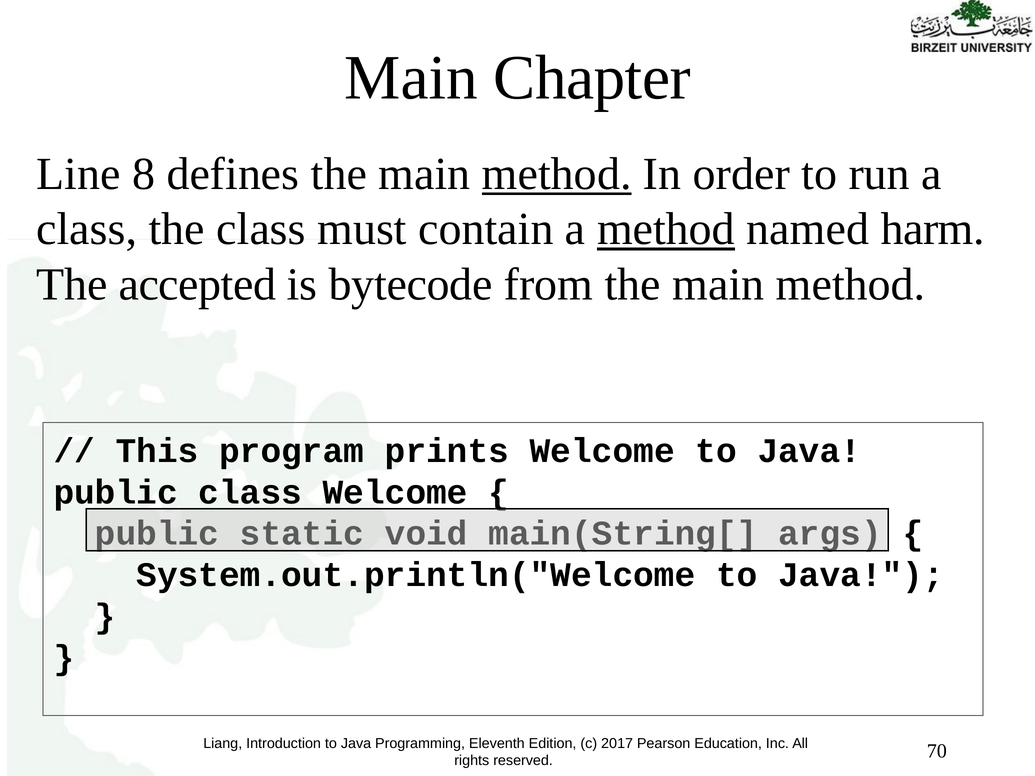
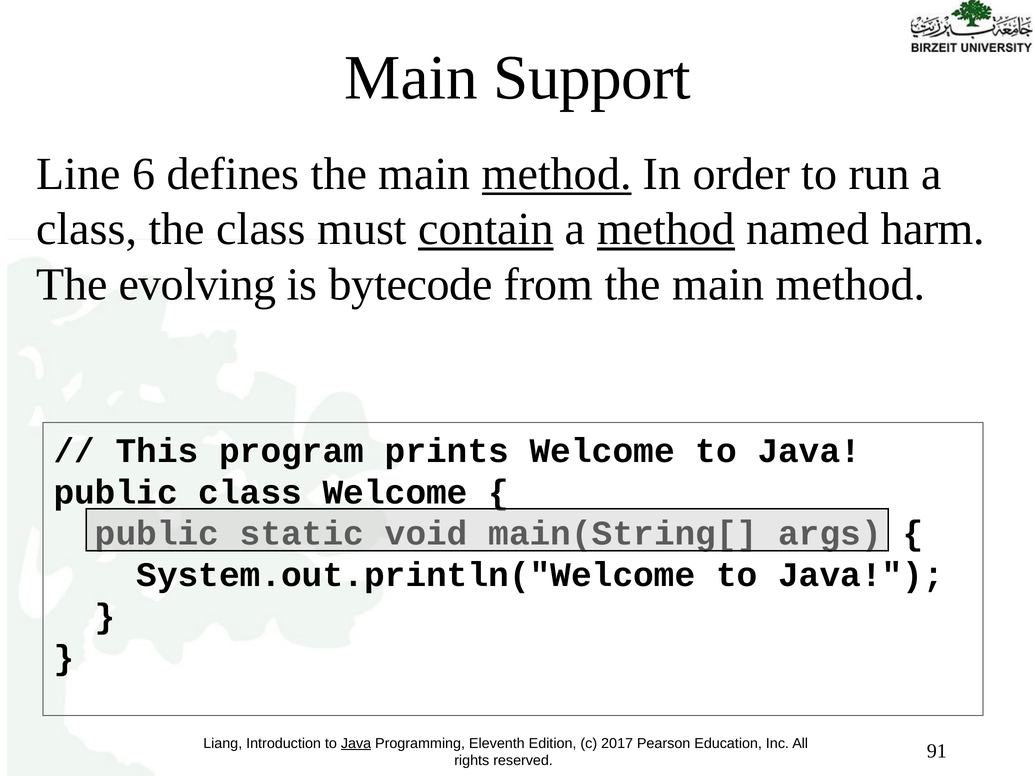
Chapter: Chapter -> Support
8: 8 -> 6
contain underline: none -> present
accepted: accepted -> evolving
Java at (356, 744) underline: none -> present
70: 70 -> 91
